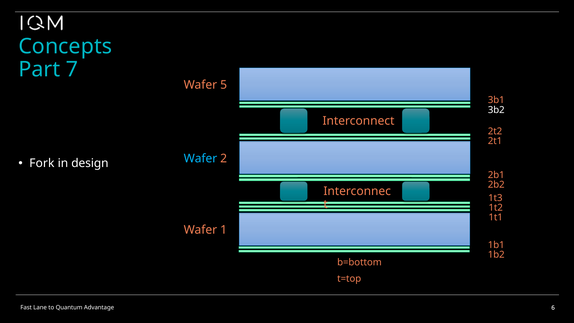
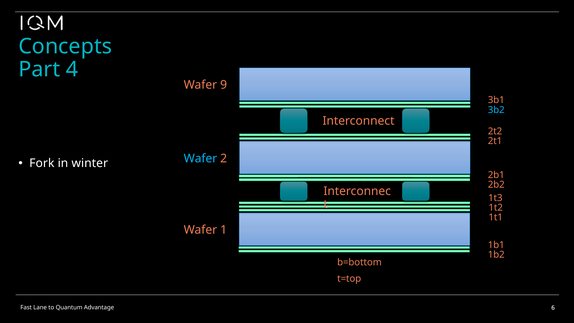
7: 7 -> 4
5: 5 -> 9
3b2 colour: white -> light blue
design: design -> winter
